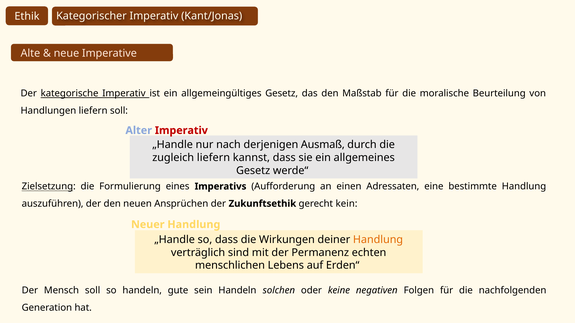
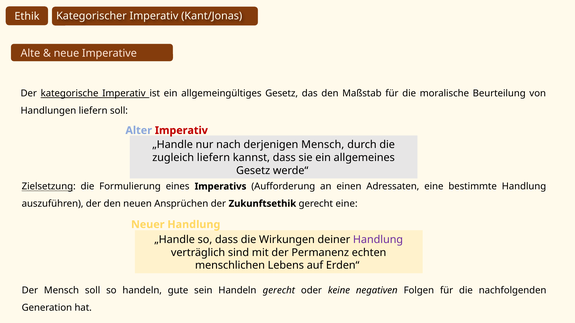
derjenigen Ausmaß: Ausmaß -> Mensch
gerecht kein: kein -> eine
Handlung at (378, 240) colour: orange -> purple
Handeln solchen: solchen -> gerecht
